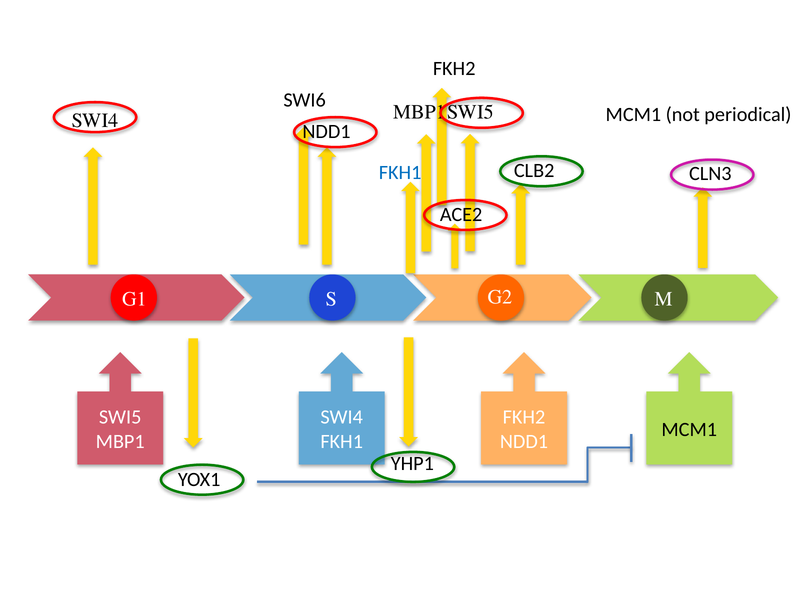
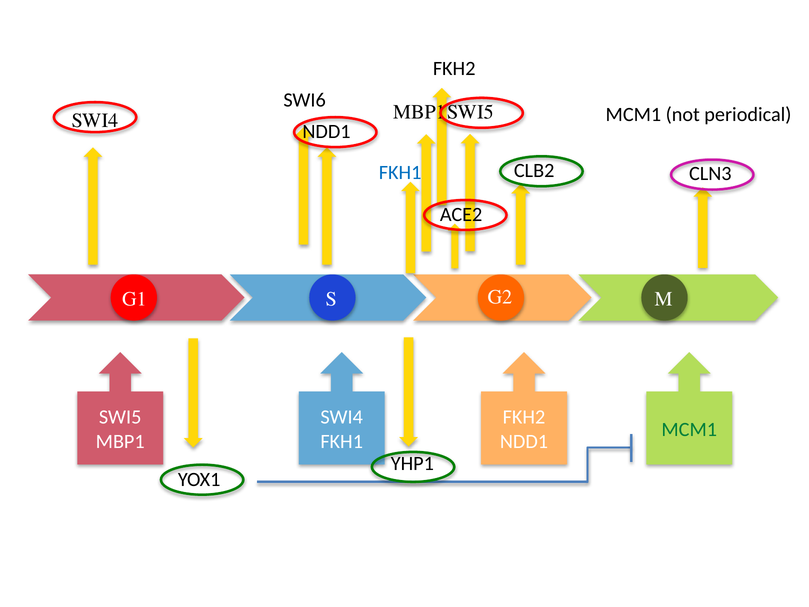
MCM1 at (689, 429) colour: black -> green
